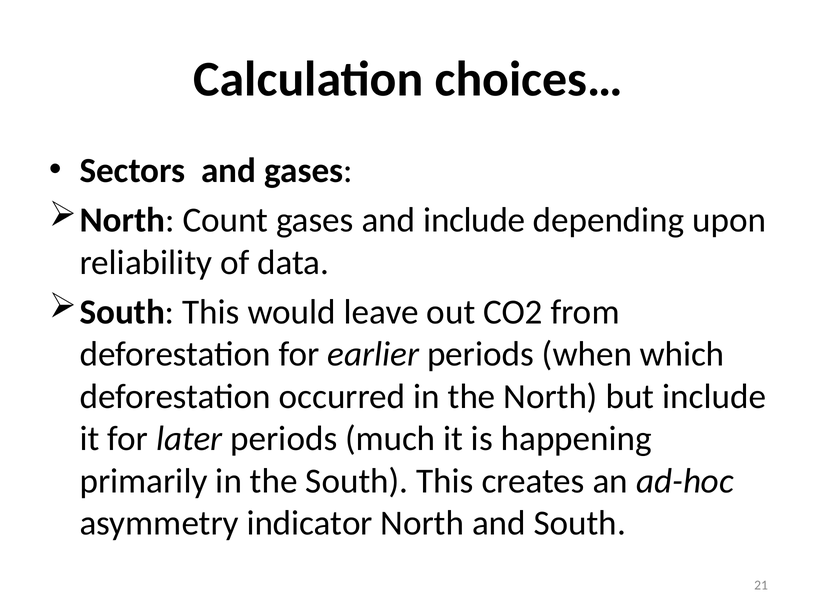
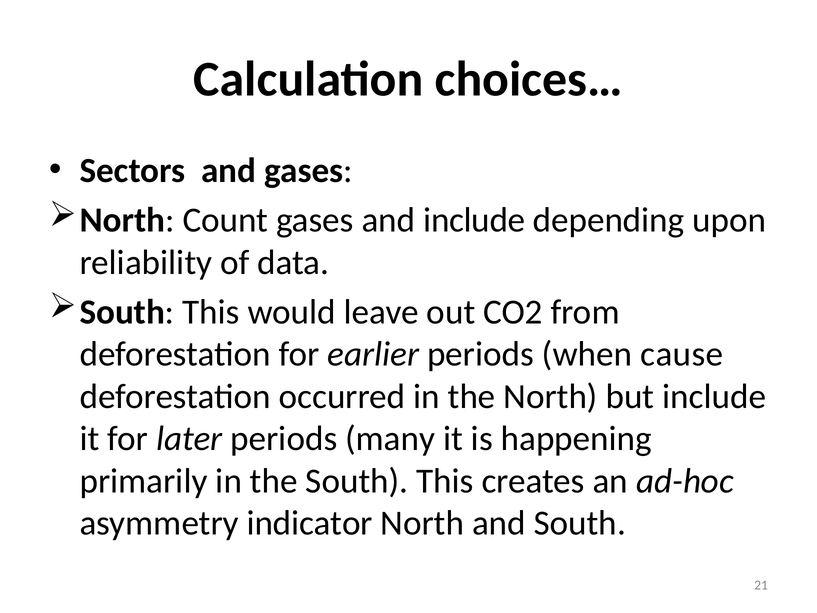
which: which -> cause
much: much -> many
